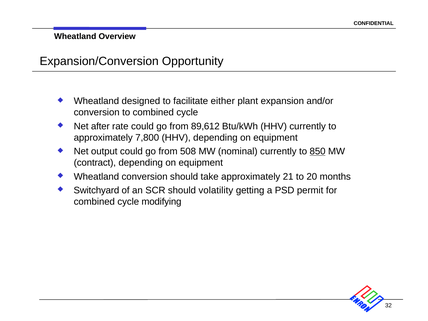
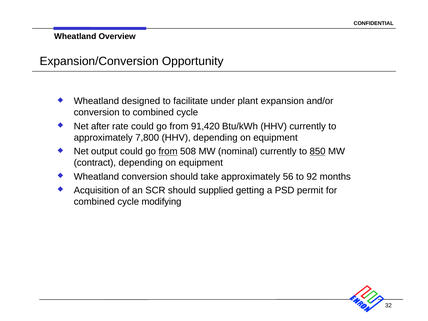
either: either -> under
89,612: 89,612 -> 91,420
from at (168, 151) underline: none -> present
21: 21 -> 56
20: 20 -> 92
Switchyard: Switchyard -> Acquisition
volatility: volatility -> supplied
